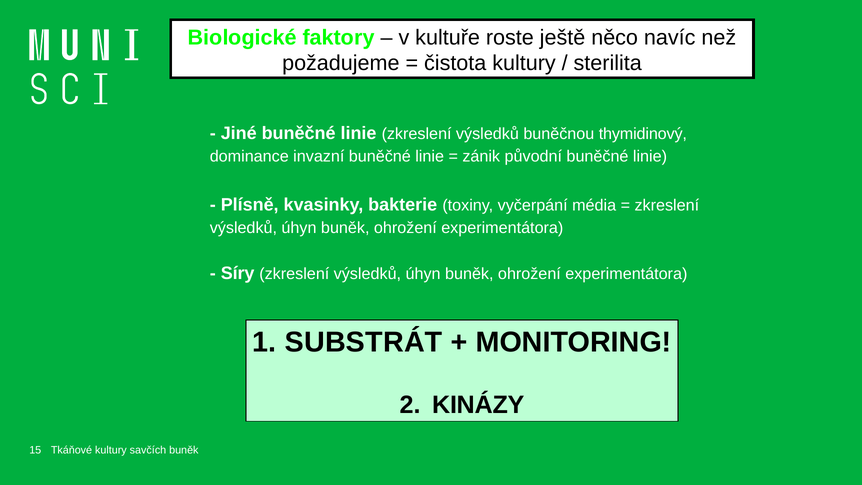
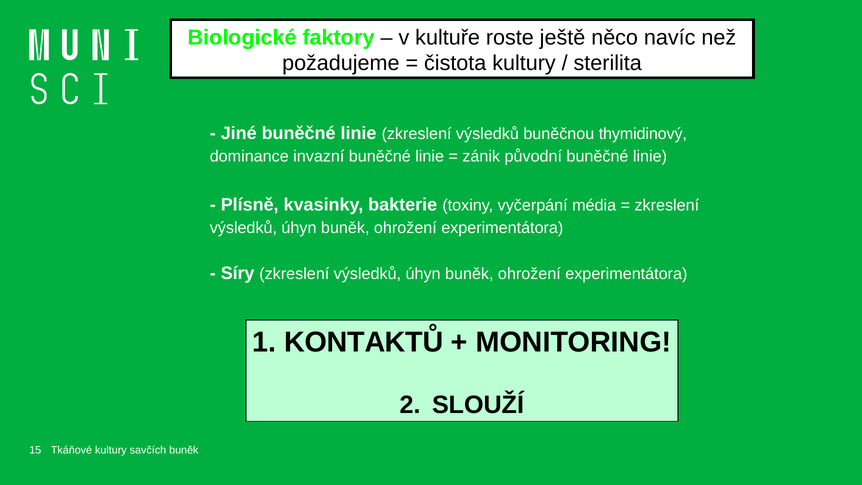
SUBSTRÁT: SUBSTRÁT -> KONTAKTŮ
KINÁZY: KINÁZY -> SLOUŽÍ
